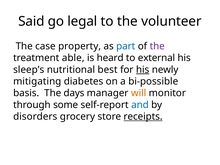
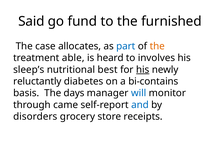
legal: legal -> fund
volunteer: volunteer -> furnished
property: property -> allocates
the at (157, 46) colour: purple -> orange
external: external -> involves
mitigating: mitigating -> reluctantly
bi-possible: bi-possible -> bi-contains
will colour: orange -> blue
some: some -> came
receipts underline: present -> none
